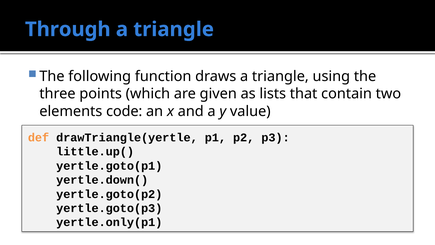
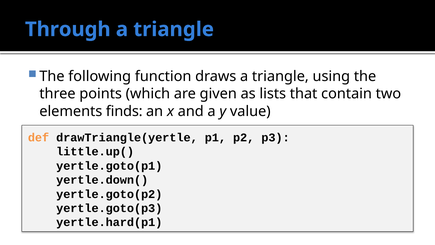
code: code -> finds
yertle.only(p1: yertle.only(p1 -> yertle.hard(p1
